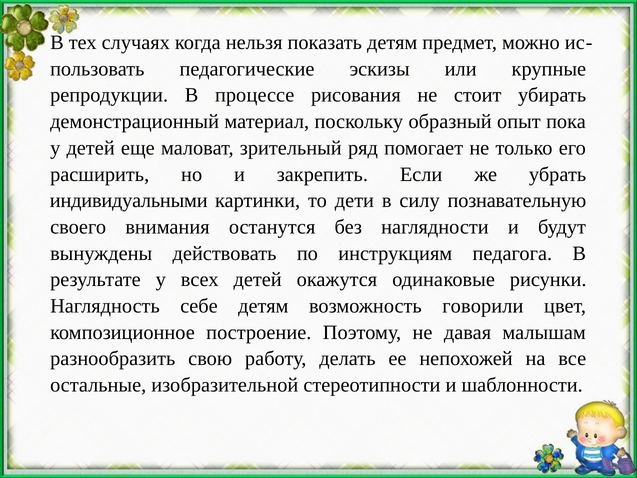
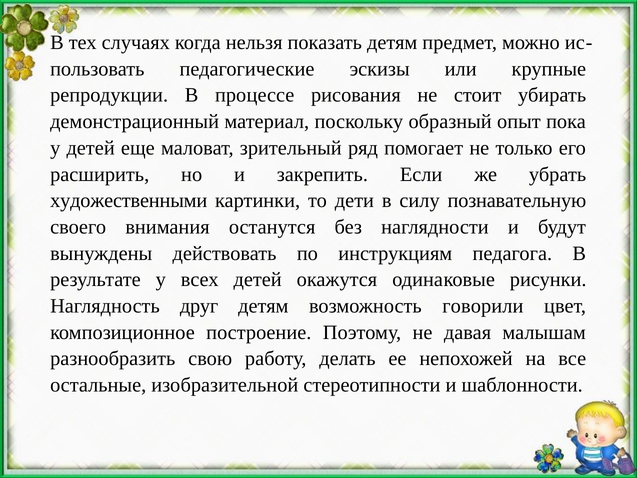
индивидуальными: индивидуальными -> художественными
себе: себе -> друг
